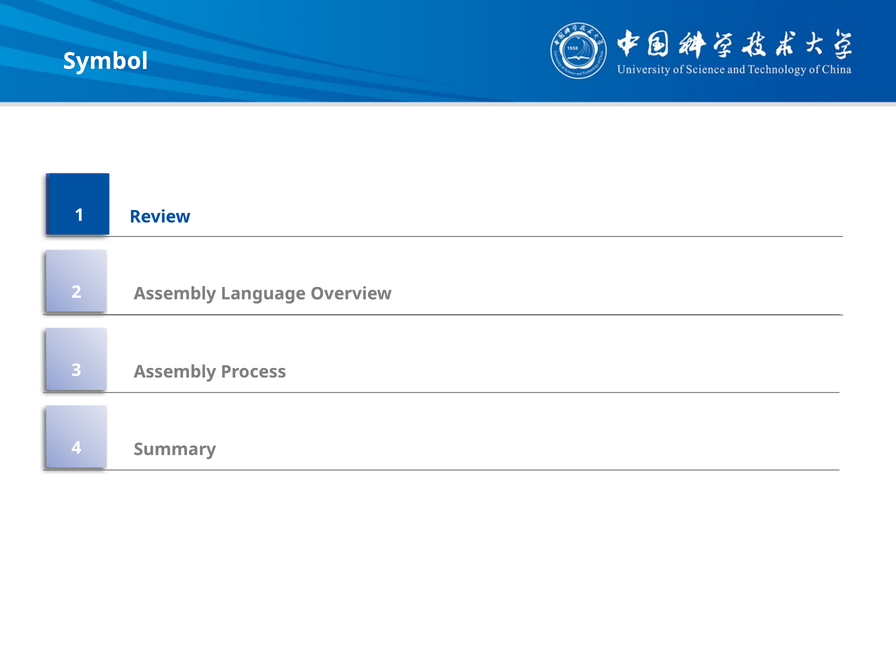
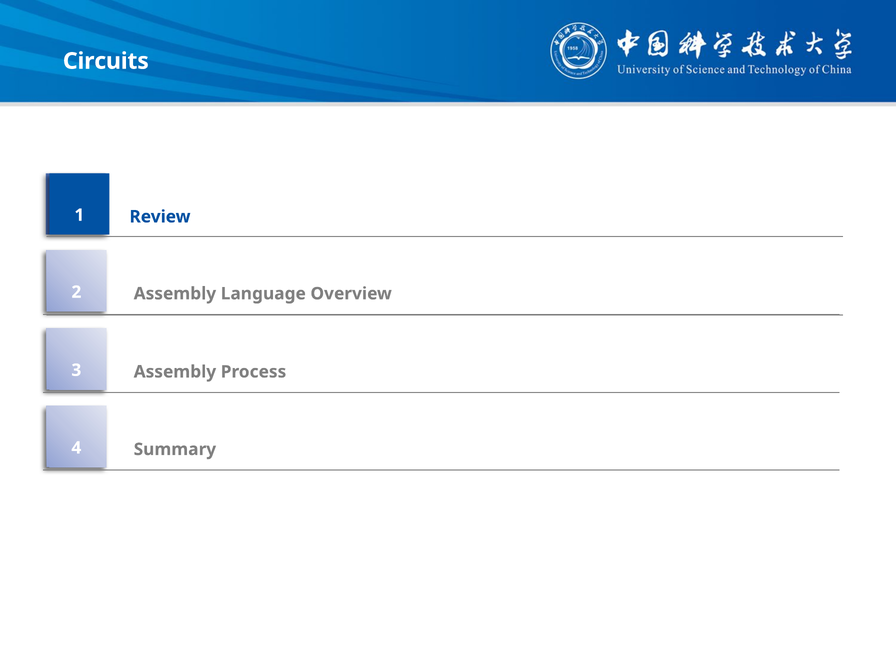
Symbol: Symbol -> Circuits
